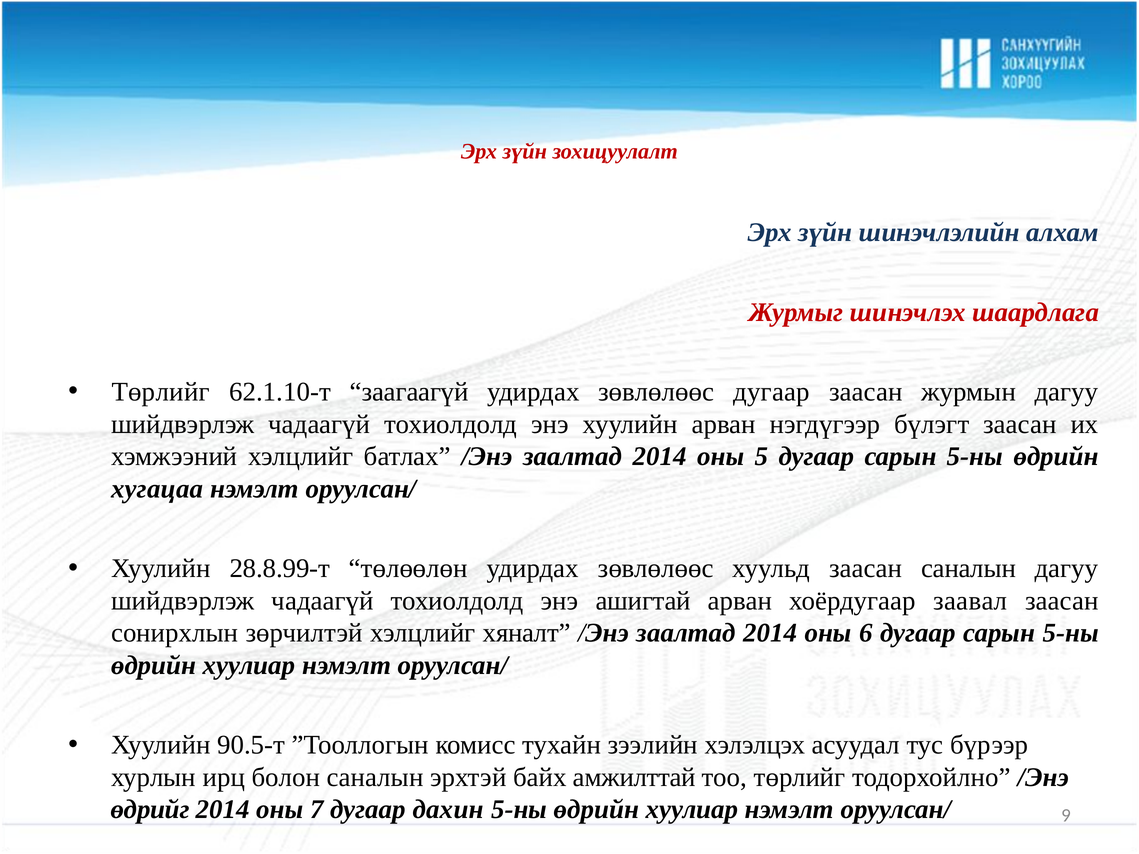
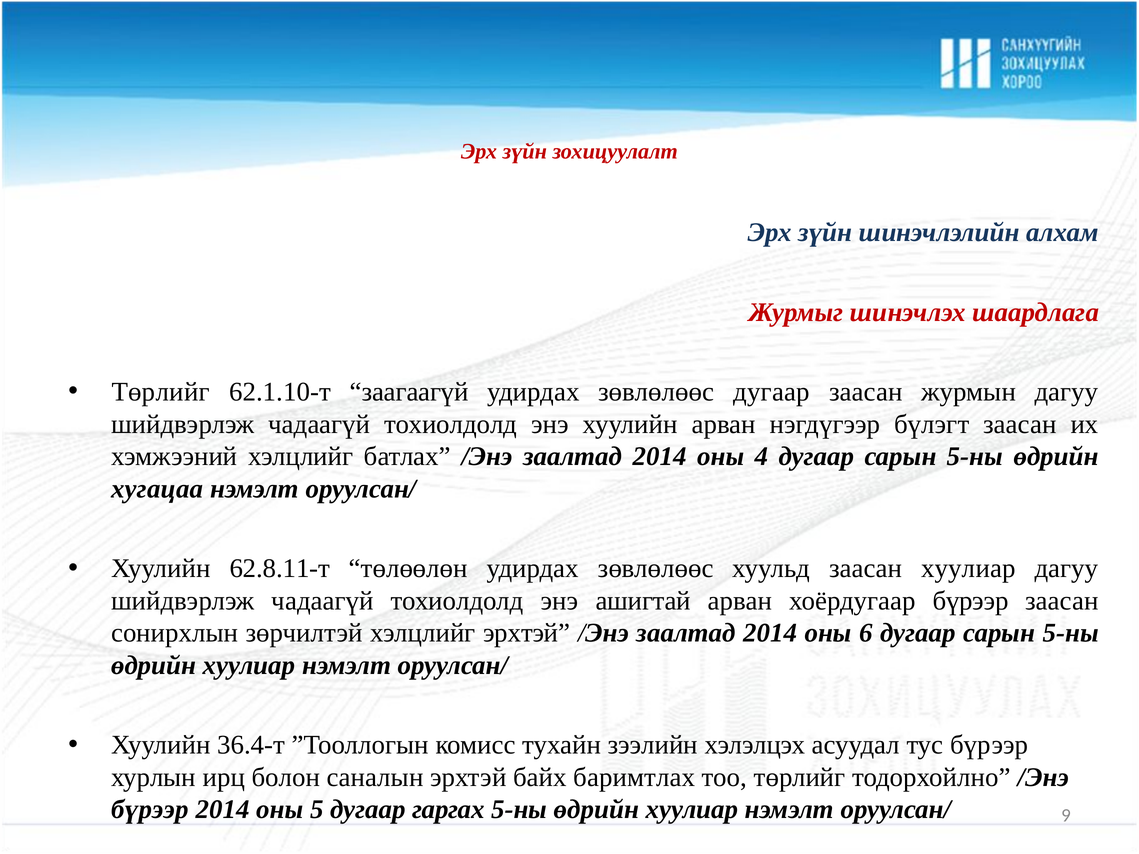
5: 5 -> 4
28.8.99-т: 28.8.99-т -> 62.8.11-т
заасан саналын: саналын -> хуулиар
хоёрдугаар заавал: заавал -> бүрээр
хэлцлийг хяналт: хяналт -> эрхтэй
90.5-т: 90.5-т -> 36.4-т
амжилттай: амжилттай -> баримтлах
өдрийг at (150, 810): өдрийг -> бүрээр
7: 7 -> 5
дахин: дахин -> гаргах
